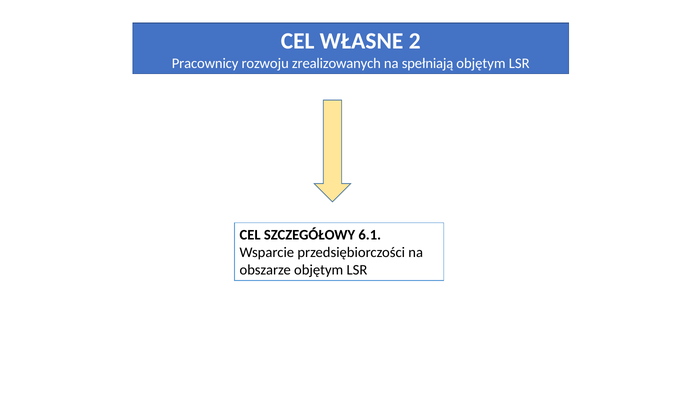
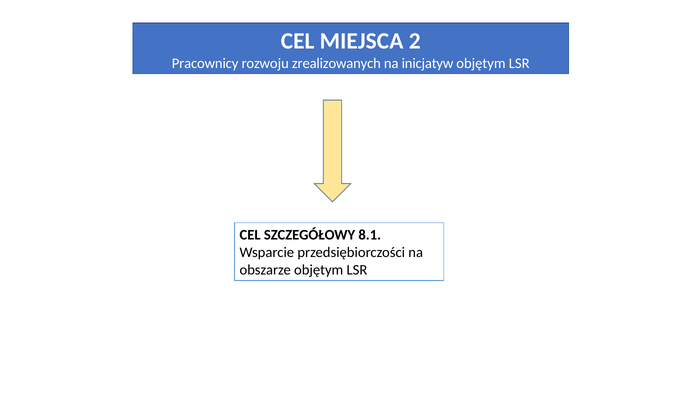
WŁASNE: WŁASNE -> MIEJSCA
spełniają: spełniają -> inicjatyw
6.1: 6.1 -> 8.1
